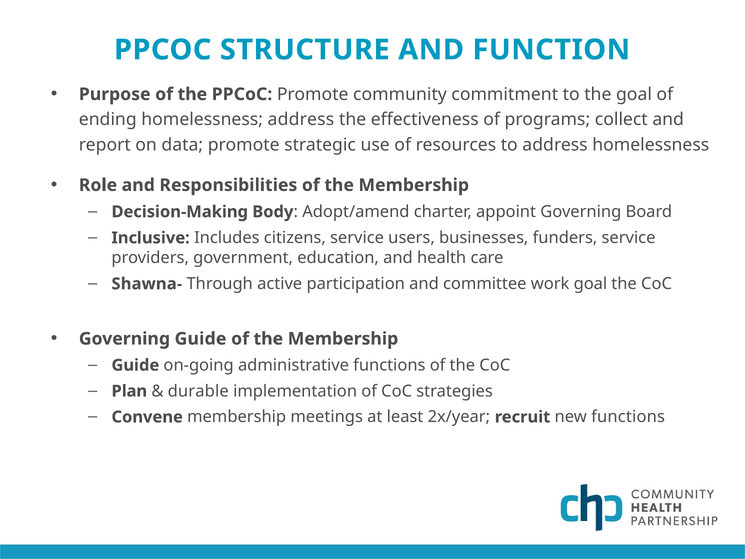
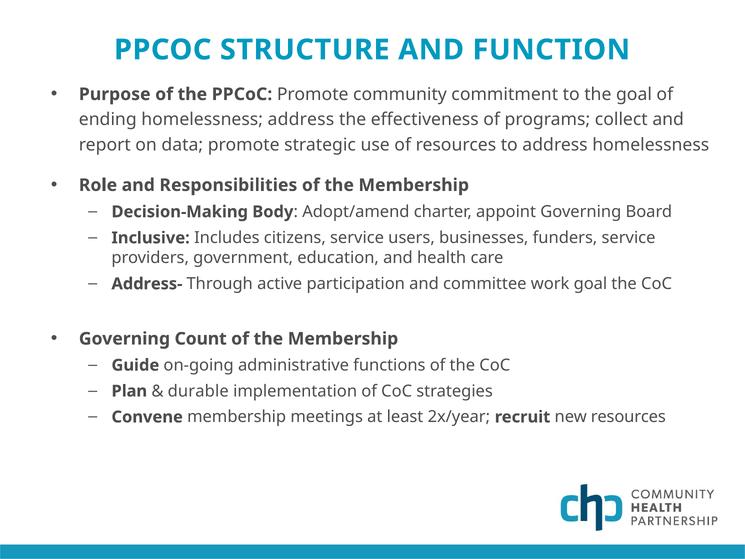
Shawna-: Shawna- -> Address-
Governing Guide: Guide -> Count
new functions: functions -> resources
